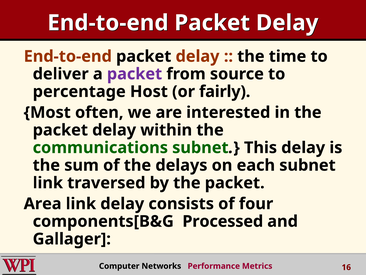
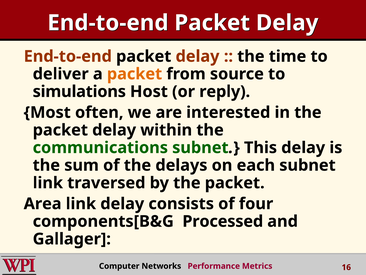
packet at (135, 74) colour: purple -> orange
percentage: percentage -> simulations
fairly: fairly -> reply
